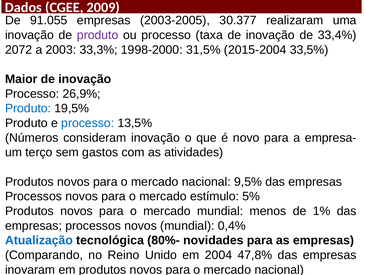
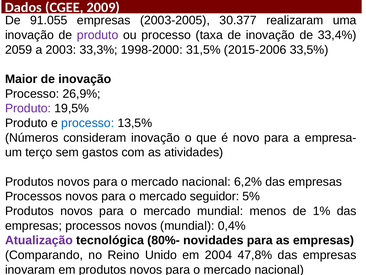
2072: 2072 -> 2059
2015-2004: 2015-2004 -> 2015-2006
Produto at (28, 108) colour: blue -> purple
9,5%: 9,5% -> 6,2%
estímulo: estímulo -> seguidor
Atualização colour: blue -> purple
